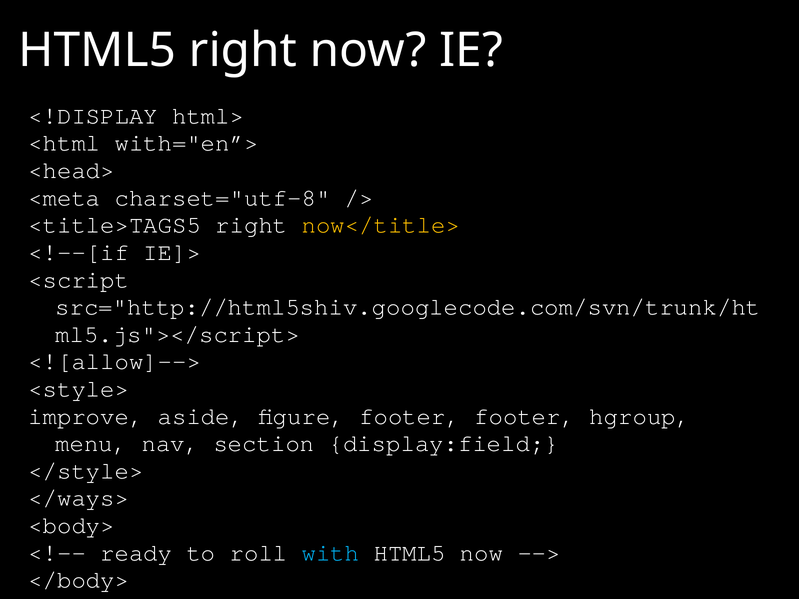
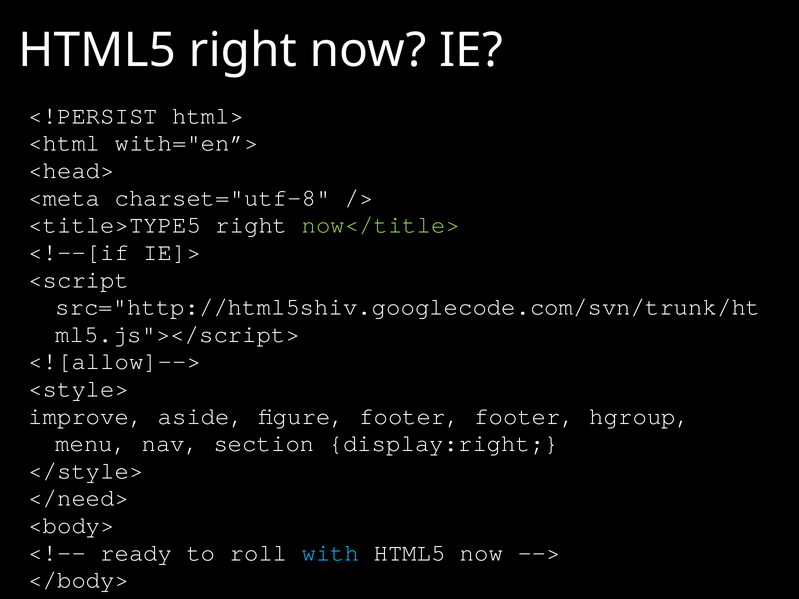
<!DISPLAY: <!DISPLAY -> <!PERSIST
<title>TAGS5: <title>TAGS5 -> <title>TYPE5
now</title> colour: yellow -> light green
display:field: display:field -> display:right
</ways>: </ways> -> </need>
